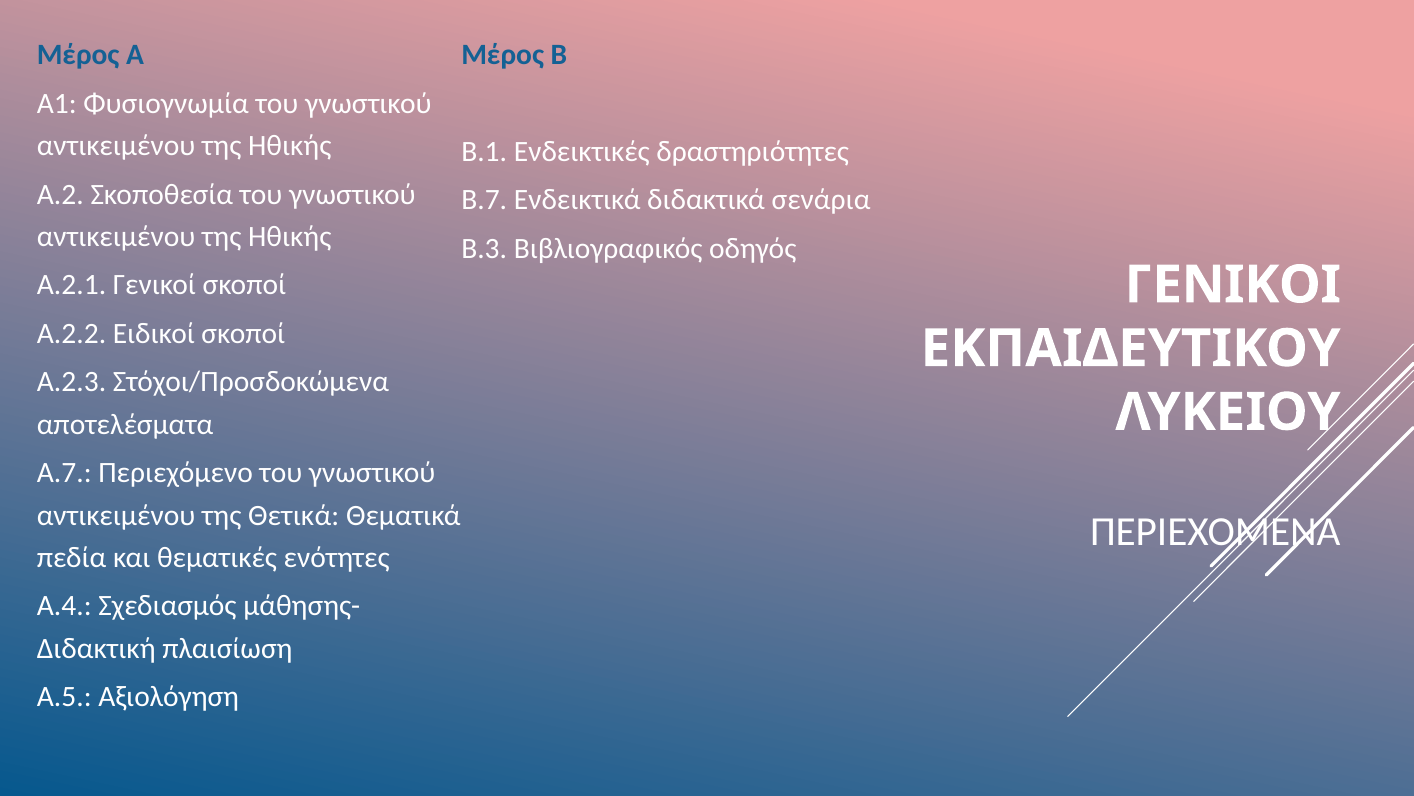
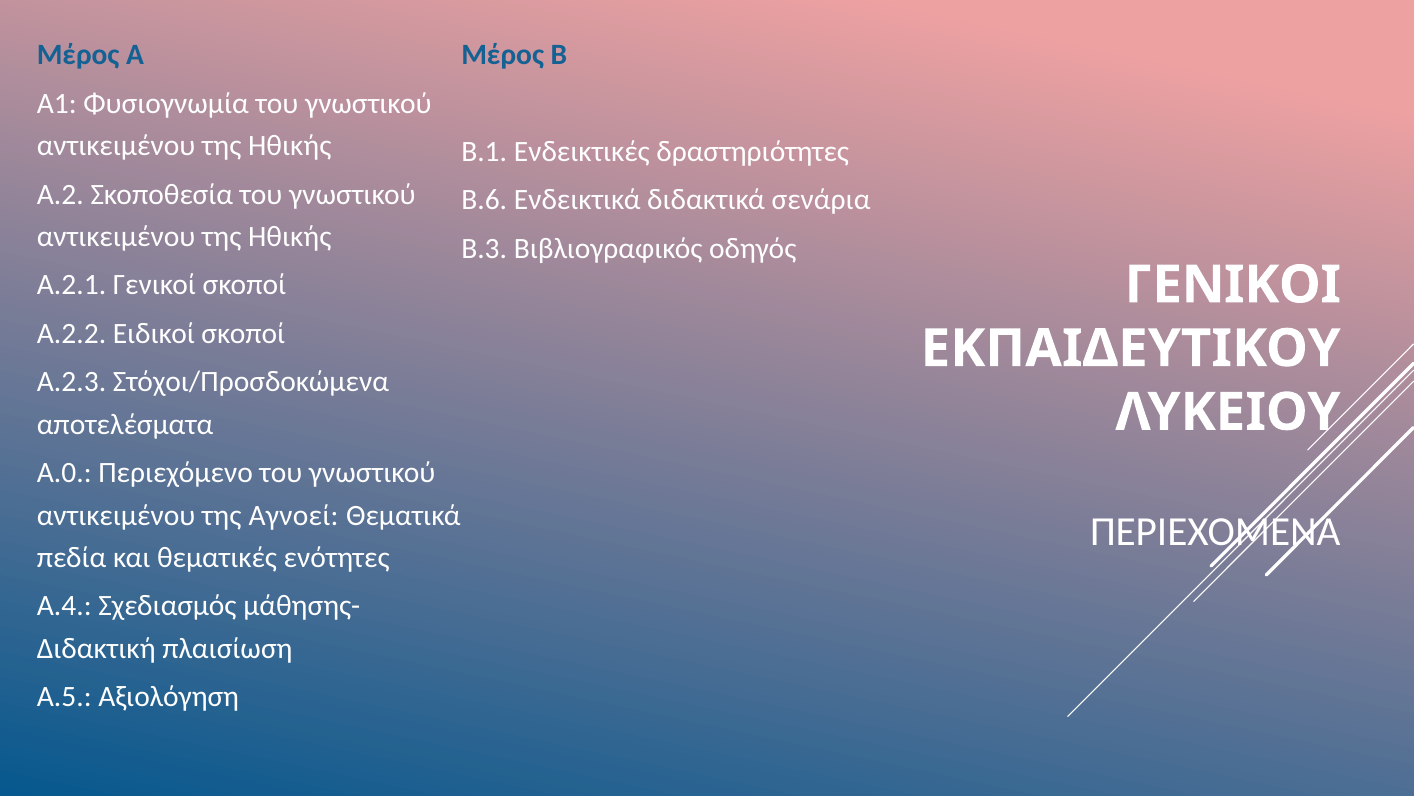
Β.7: Β.7 -> Β.6
Α.7: Α.7 -> Α.0
Θετικά: Θετικά -> Αγνοεί
